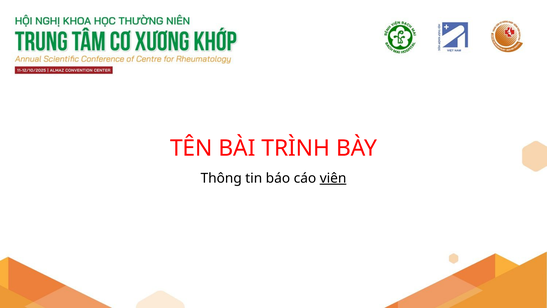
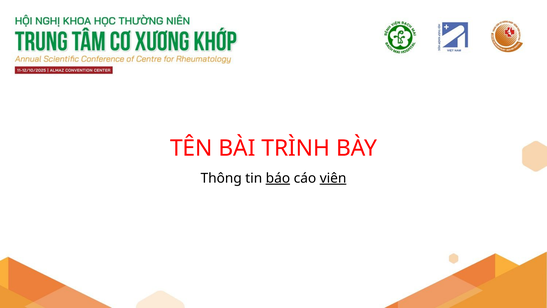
báo underline: none -> present
